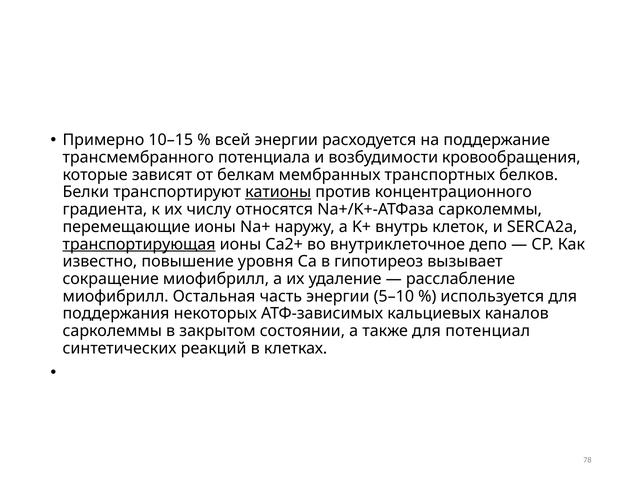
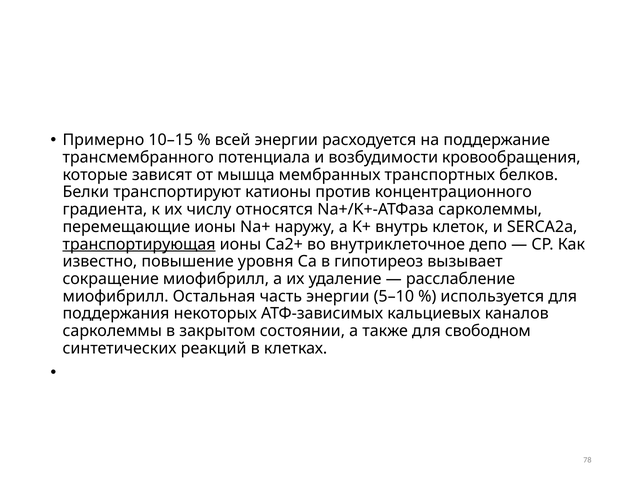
белкам: белкам -> мышца
катионы underline: present -> none
потенциал: потенциал -> свободном
